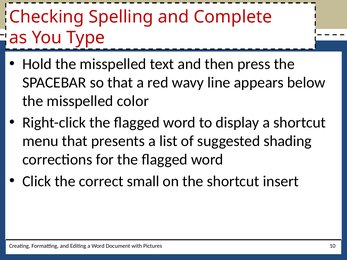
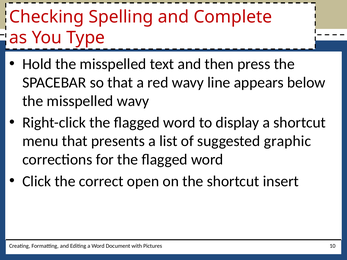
misspelled color: color -> wavy
shading: shading -> graphic
small: small -> open
